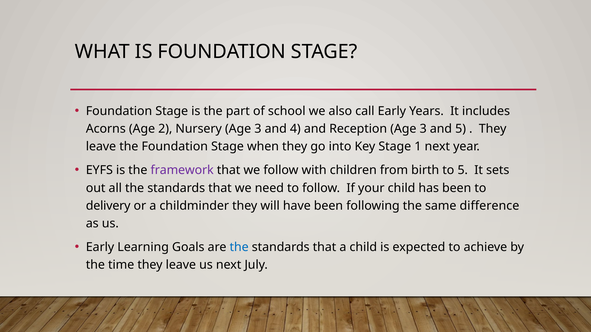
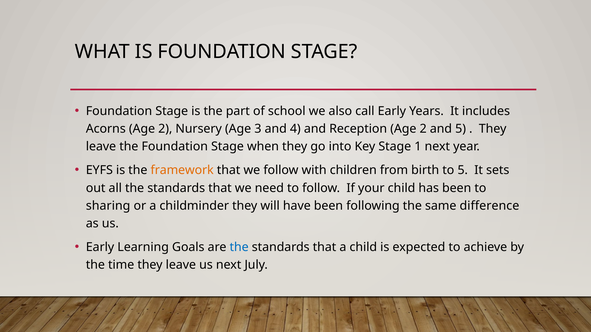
Reception Age 3: 3 -> 2
framework colour: purple -> orange
delivery: delivery -> sharing
